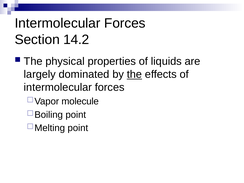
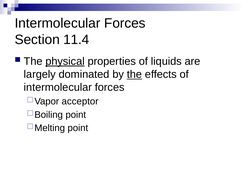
14.2: 14.2 -> 11.4
physical underline: none -> present
molecule: molecule -> acceptor
